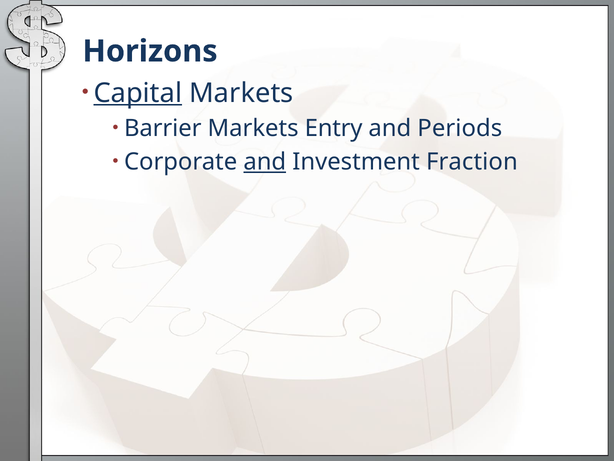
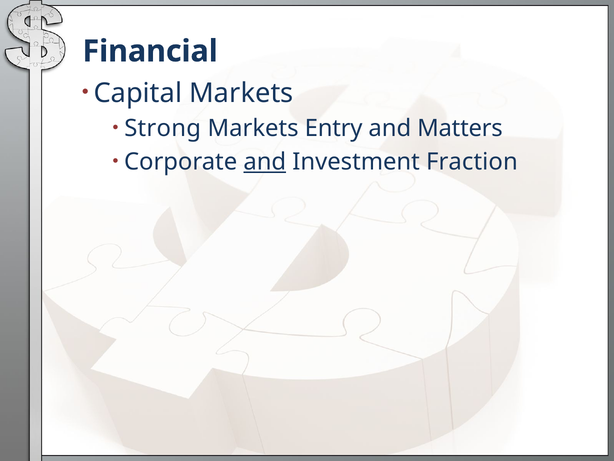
Horizons: Horizons -> Financial
Capital underline: present -> none
Barrier: Barrier -> Strong
Periods: Periods -> Matters
